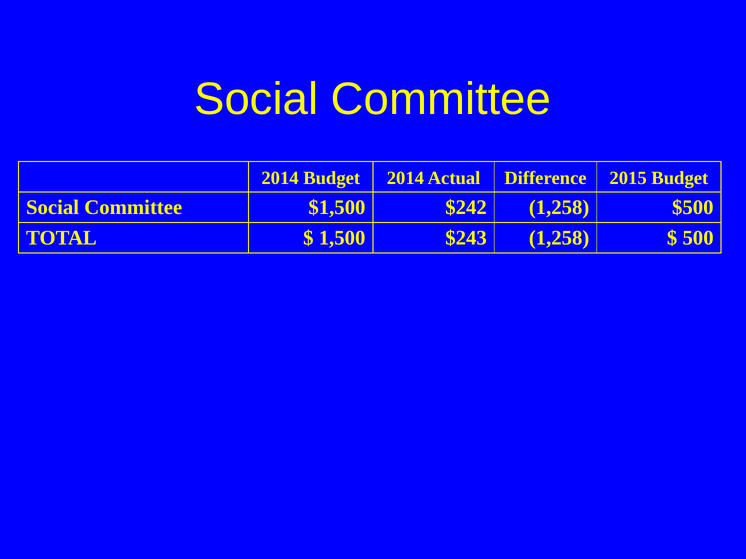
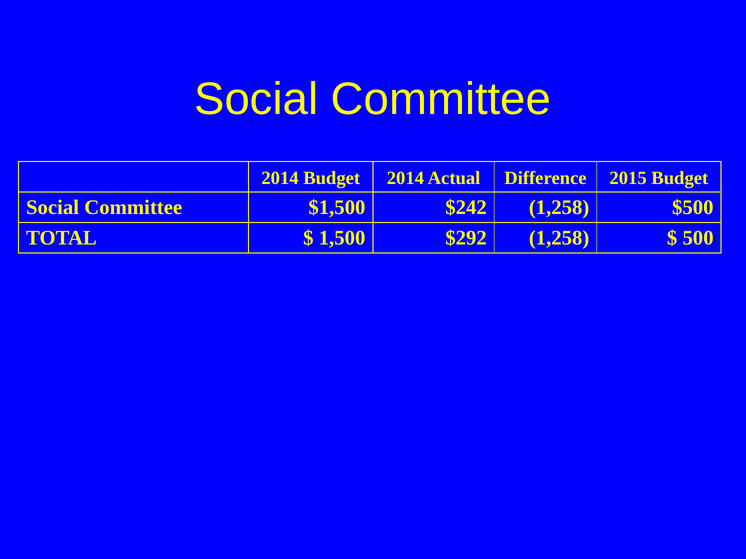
$243: $243 -> $292
